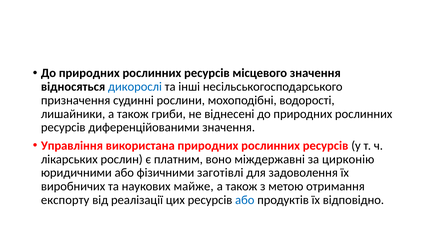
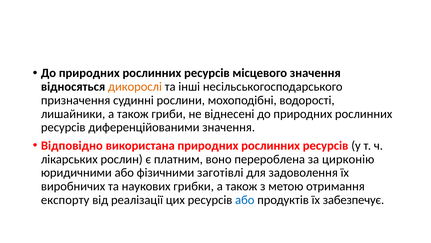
дикорослі colour: blue -> orange
Управління: Управління -> Відповідно
міждержавні: міждержавні -> перероблена
майже: майже -> грибки
відповідно: відповідно -> забезпечує
